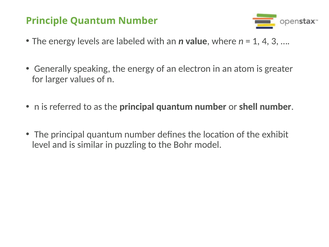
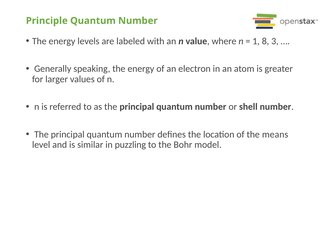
4: 4 -> 8
exhibit: exhibit -> means
